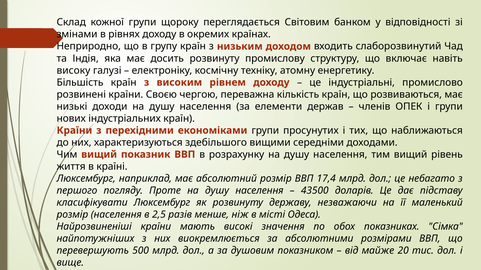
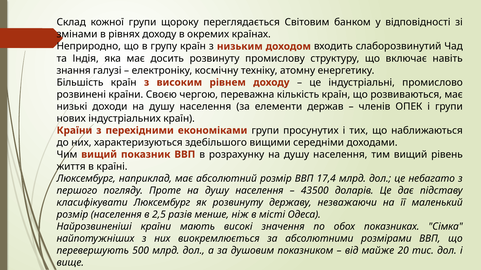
високу: високу -> знання
